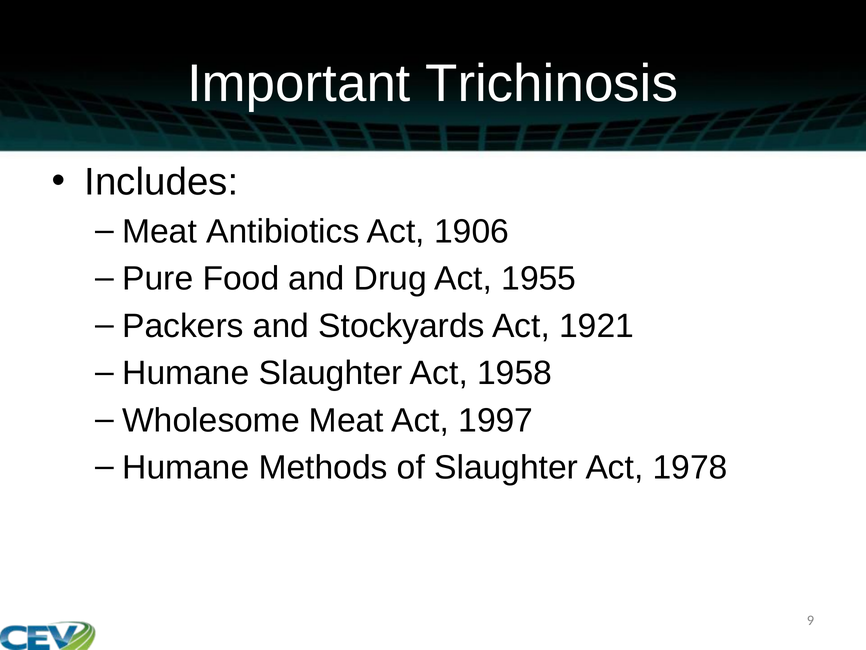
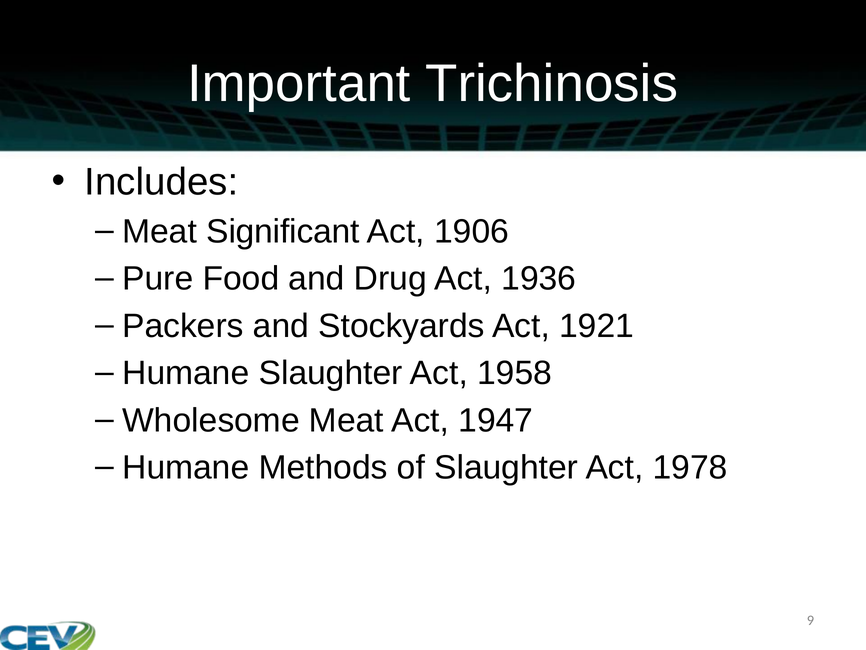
Antibiotics: Antibiotics -> Significant
1955: 1955 -> 1936
1997: 1997 -> 1947
